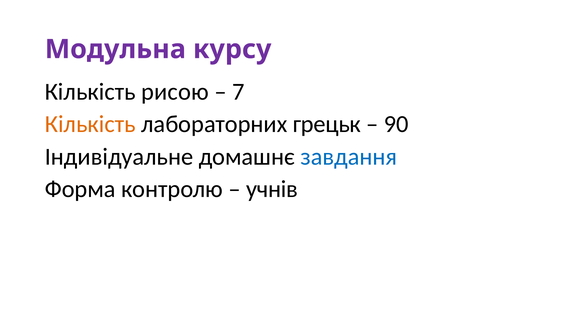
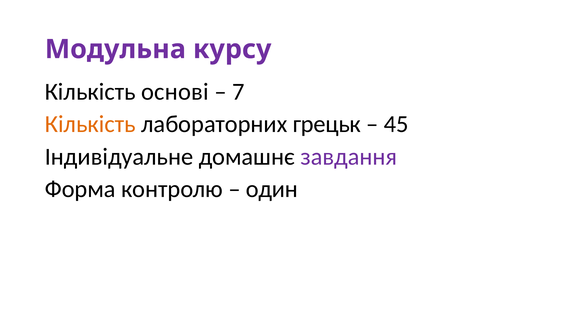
рисою: рисою -> основі
90: 90 -> 45
завдання colour: blue -> purple
учнів: учнів -> один
